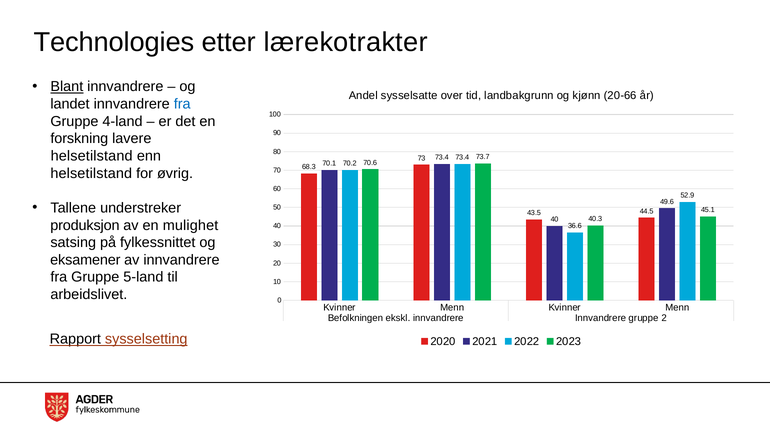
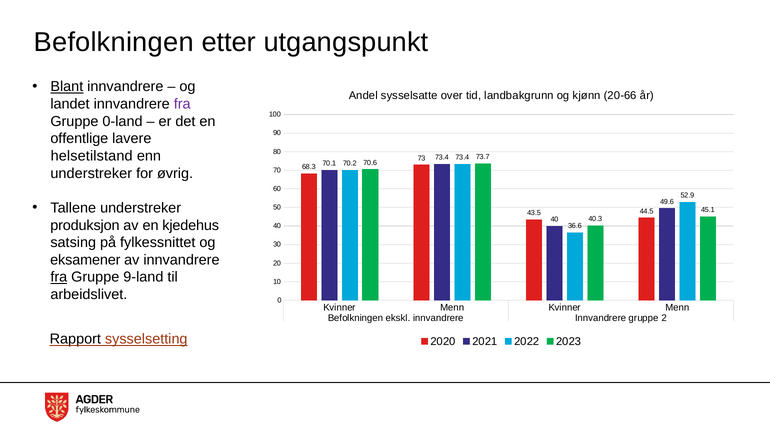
Technologies at (114, 42): Technologies -> Befolkningen
lærekotrakter: lærekotrakter -> utgangspunkt
fra at (182, 104) colour: blue -> purple
4-land: 4-land -> 0-land
forskning: forskning -> offentlige
helsetilstand at (91, 173): helsetilstand -> understreker
mulighet: mulighet -> kjedehus
fra at (59, 277) underline: none -> present
5-land: 5-land -> 9-land
